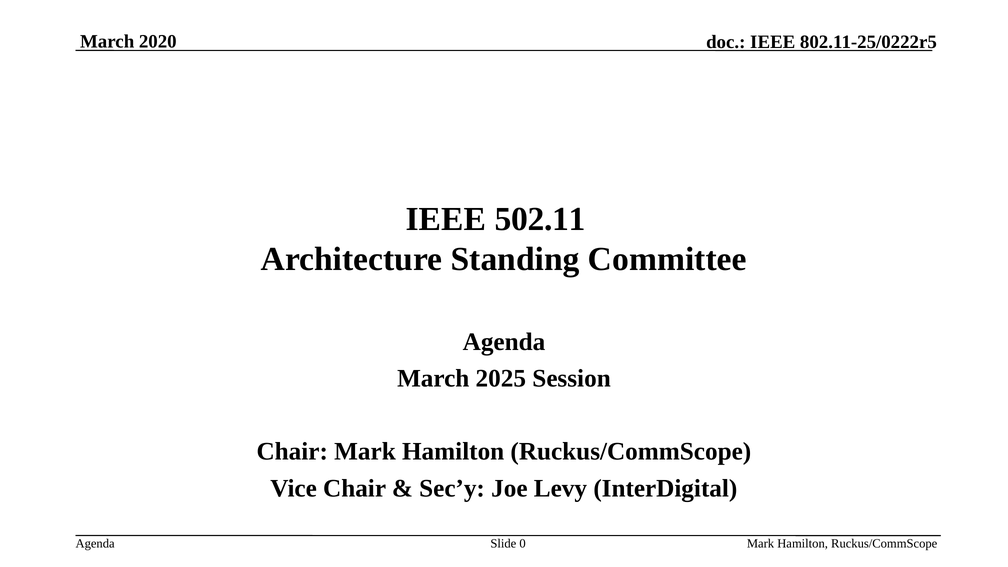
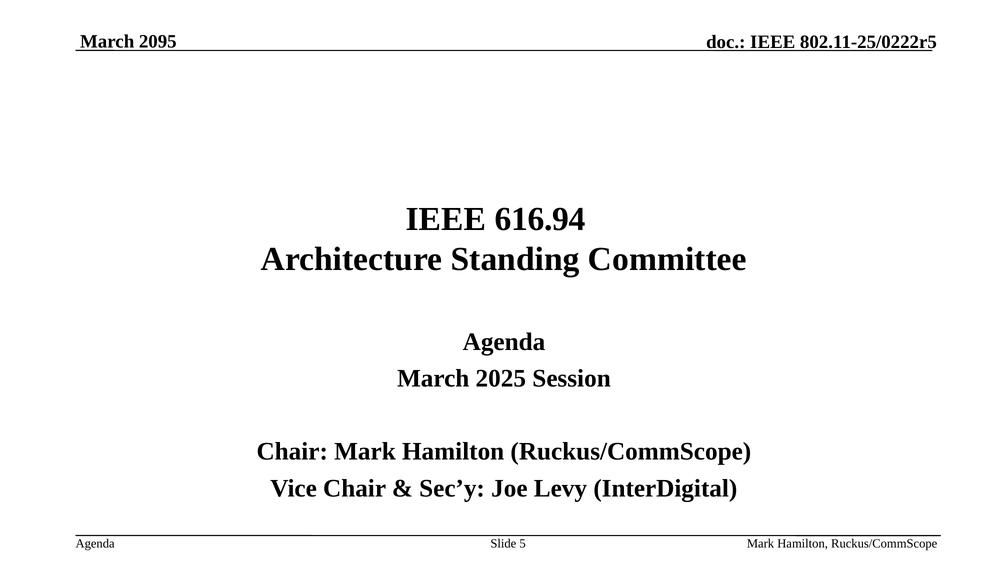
2020: 2020 -> 2095
502.11: 502.11 -> 616.94
0: 0 -> 5
